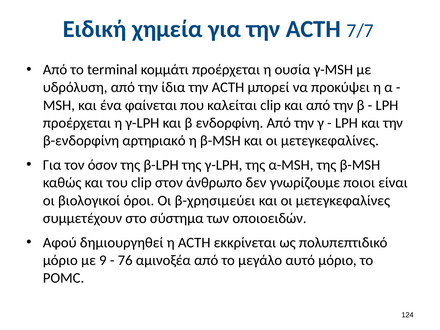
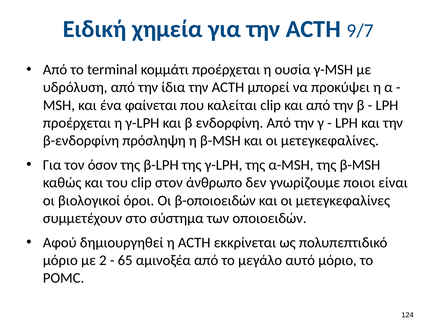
7/7: 7/7 -> 9/7
αρτηριακό: αρτηριακό -> πρόσληψη
β-χρησιμεύει: β-χρησιμεύει -> β-οποιοειδών
9: 9 -> 2
76: 76 -> 65
